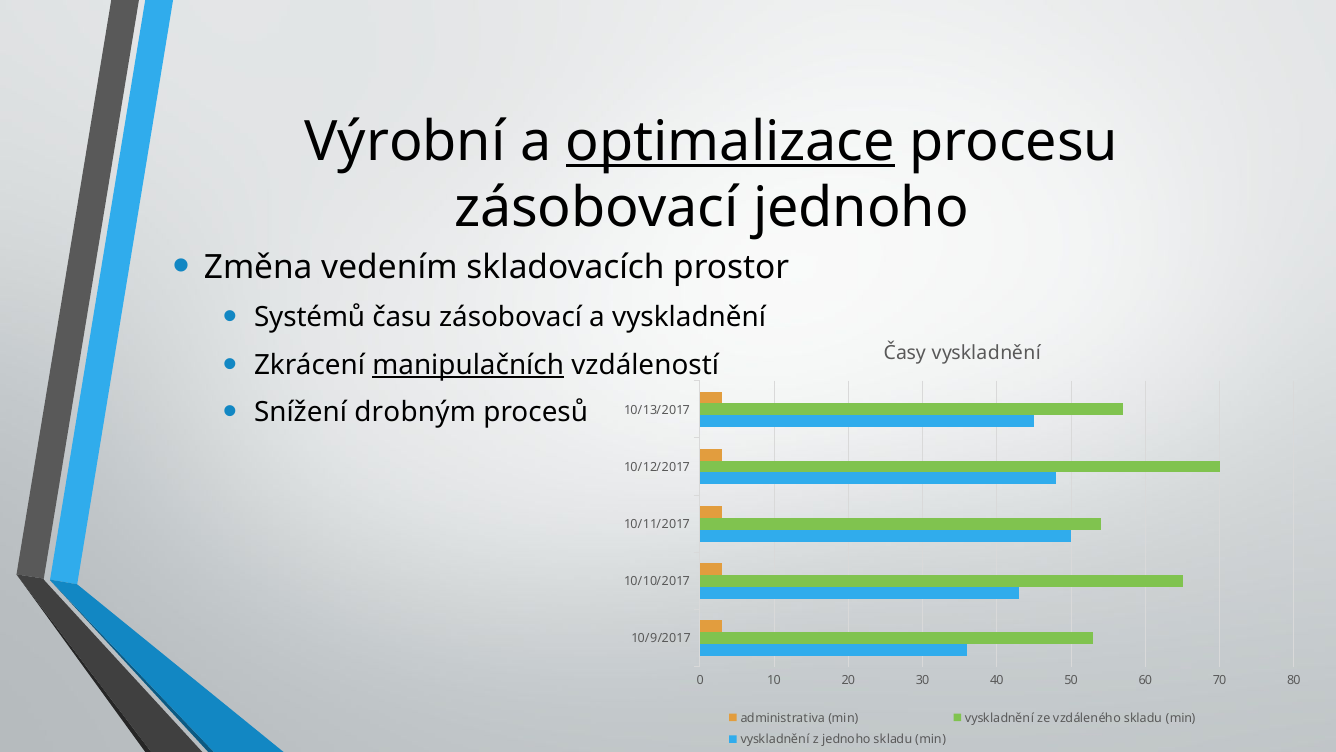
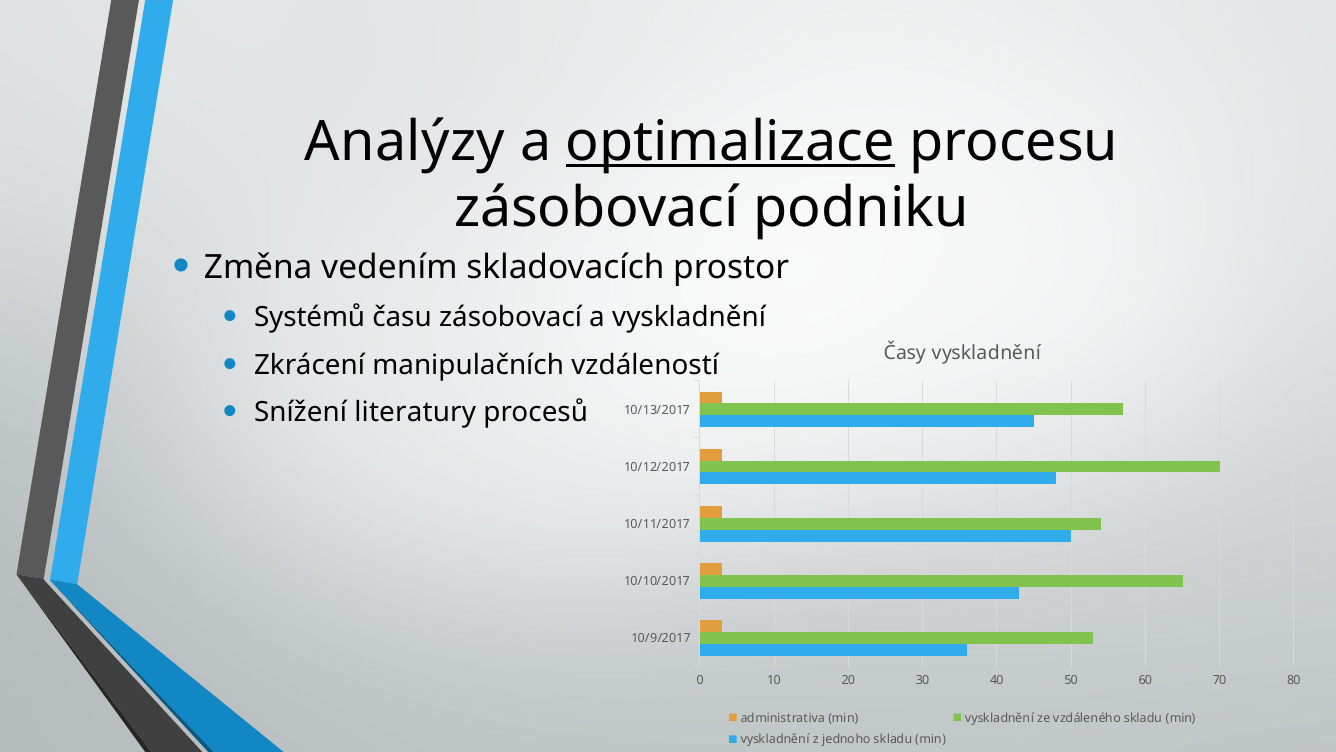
Výrobní: Výrobní -> Analýzy
zásobovací jednoho: jednoho -> podniku
manipulačních underline: present -> none
drobným: drobným -> literatury
